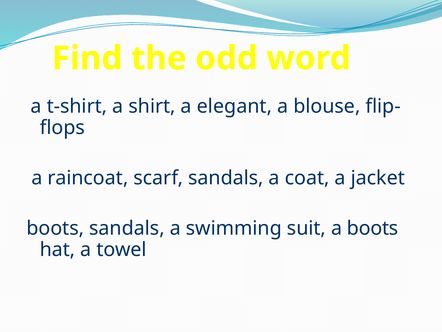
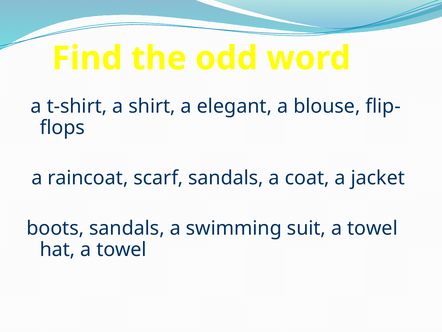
suit a boots: boots -> towel
